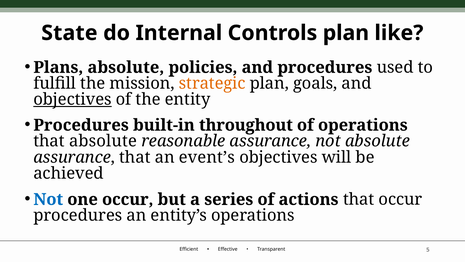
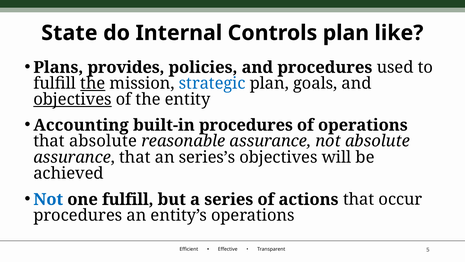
Plans absolute: absolute -> provides
the at (93, 83) underline: none -> present
strategic colour: orange -> blue
Procedures at (81, 125): Procedures -> Accounting
built-in throughout: throughout -> procedures
event’s: event’s -> series’s
one occur: occur -> fulfill
